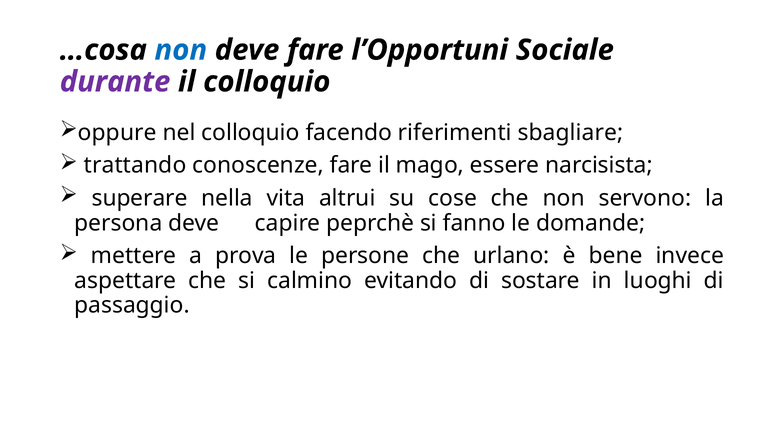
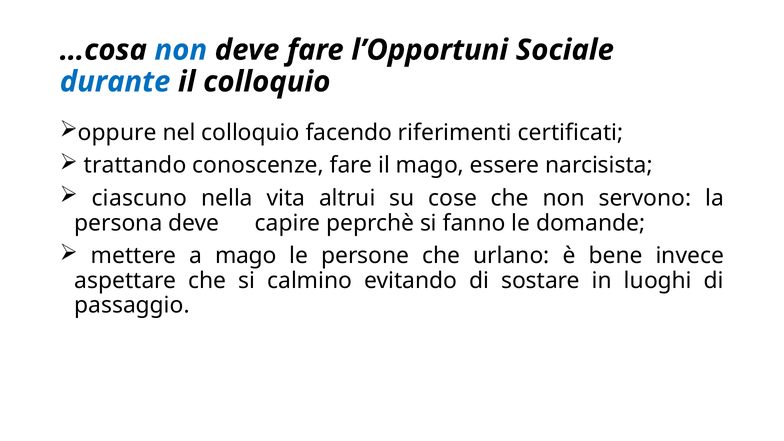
durante colour: purple -> blue
sbagliare: sbagliare -> certificati
superare: superare -> ciascuno
a prova: prova -> mago
